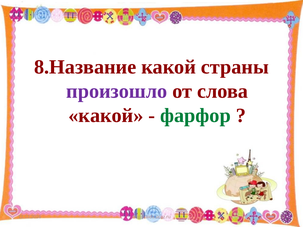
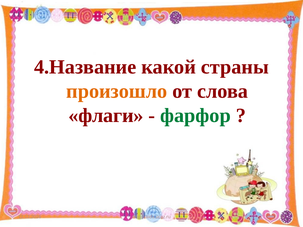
8.Название: 8.Название -> 4.Название
произошло colour: purple -> orange
какой at (106, 115): какой -> флаги
